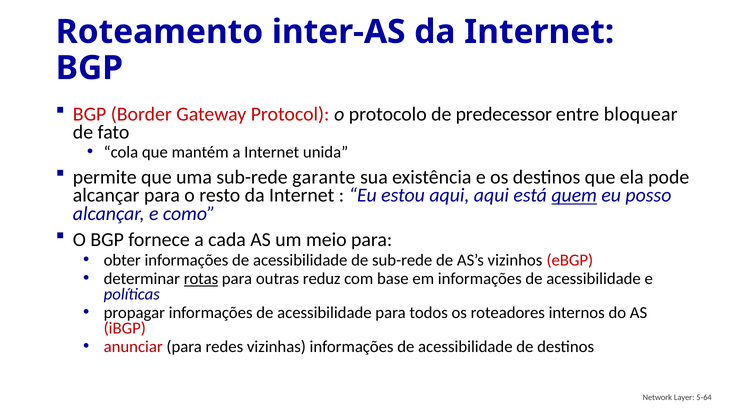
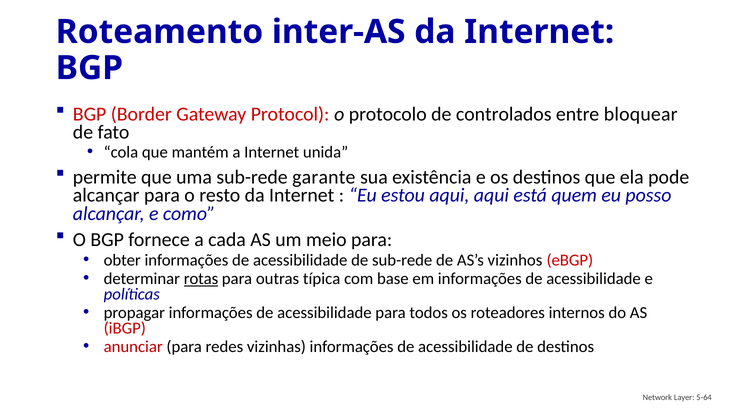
predecessor: predecessor -> controlados
quem underline: present -> none
reduz: reduz -> típica
